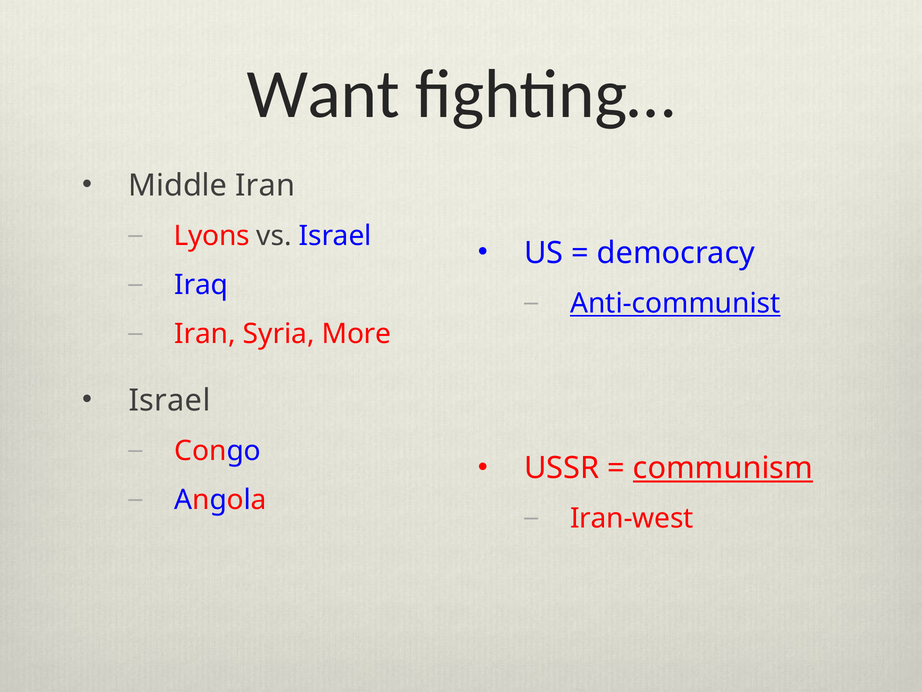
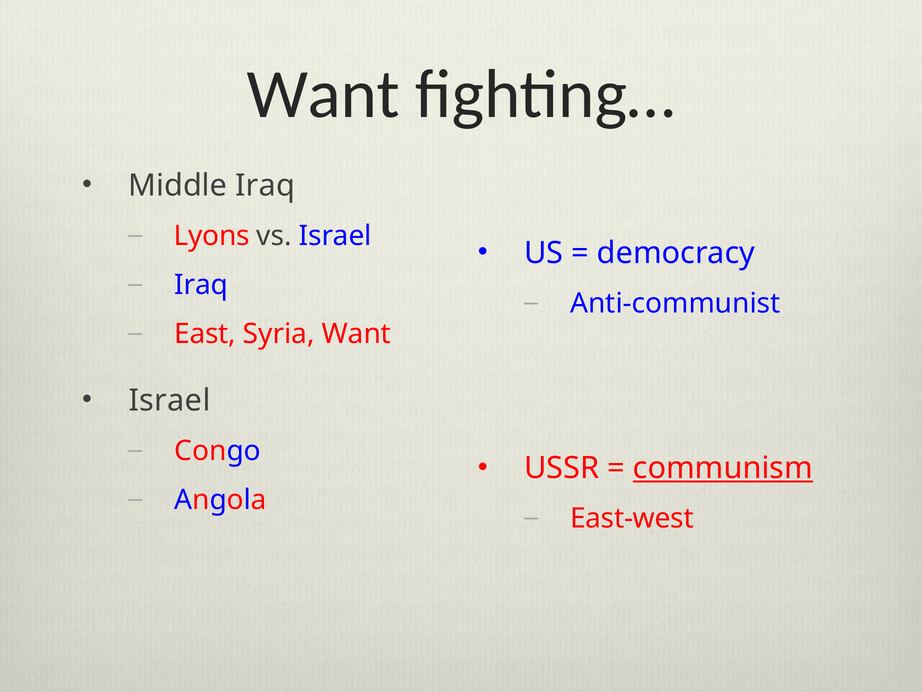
Middle Iran: Iran -> Iraq
Anti-communist underline: present -> none
Iran at (205, 334): Iran -> East
Syria More: More -> Want
Iran-west: Iran-west -> East-west
